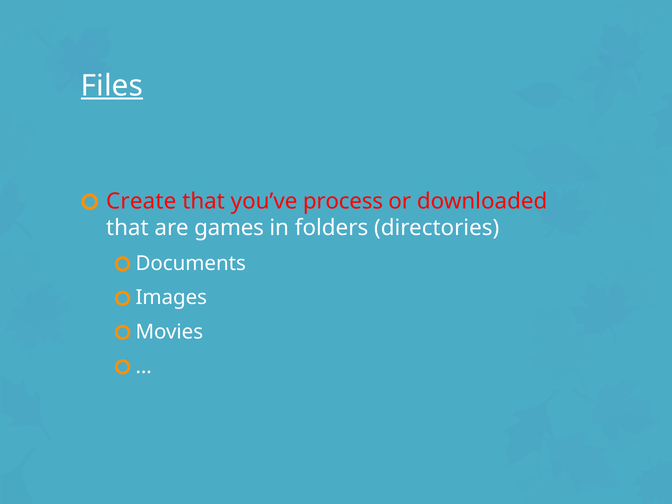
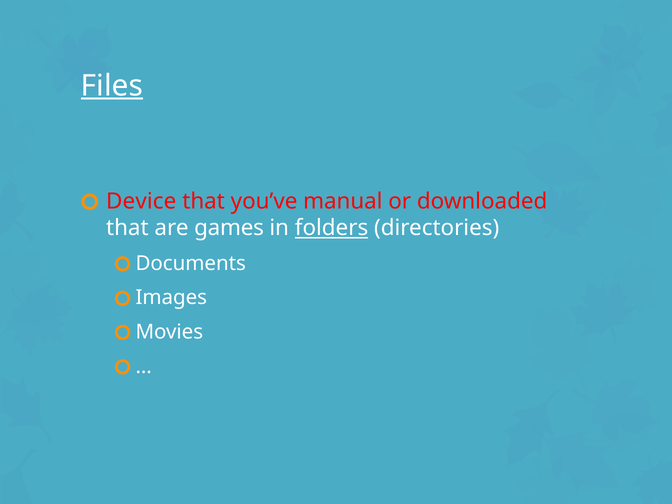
Create: Create -> Device
process: process -> manual
folders underline: none -> present
